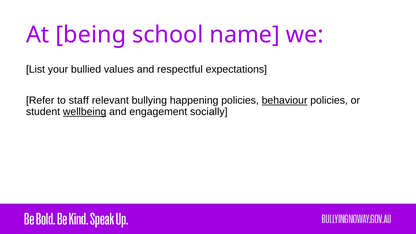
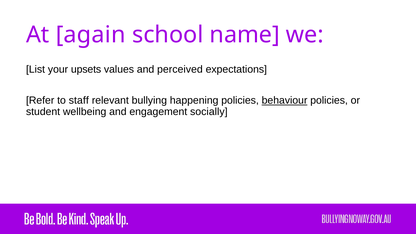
being: being -> again
bullied: bullied -> upsets
respectful: respectful -> perceived
wellbeing underline: present -> none
